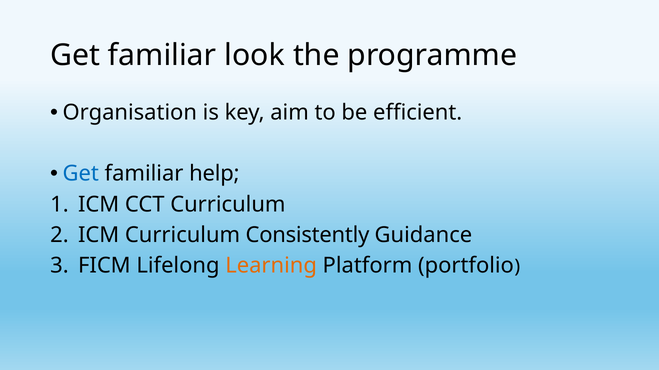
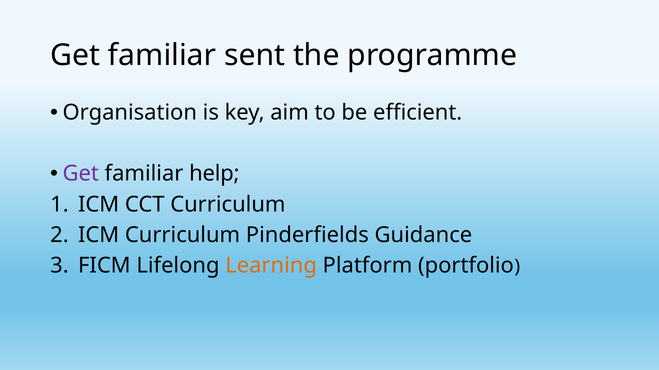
look: look -> sent
Get at (81, 174) colour: blue -> purple
Consistently: Consistently -> Pinderfields
